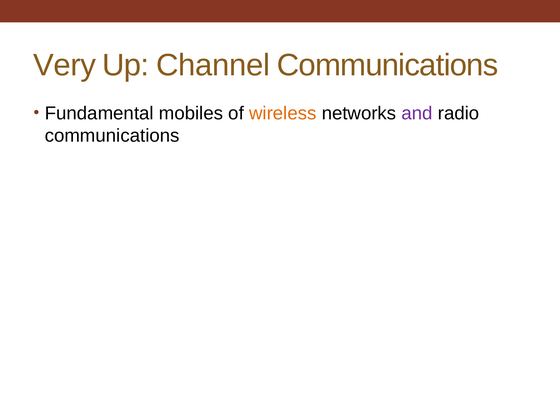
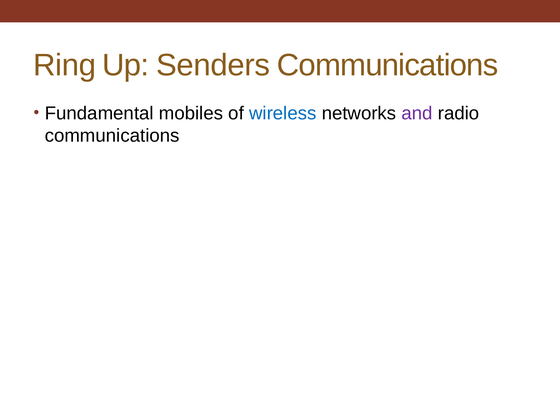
Very: Very -> Ring
Channel: Channel -> Senders
wireless colour: orange -> blue
